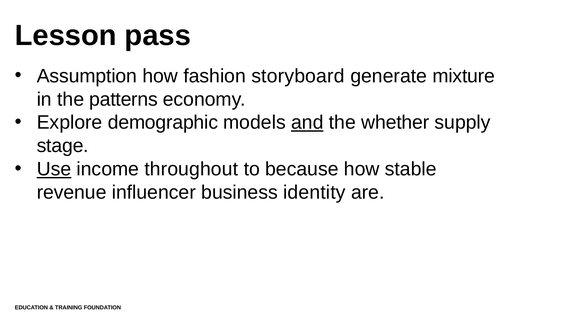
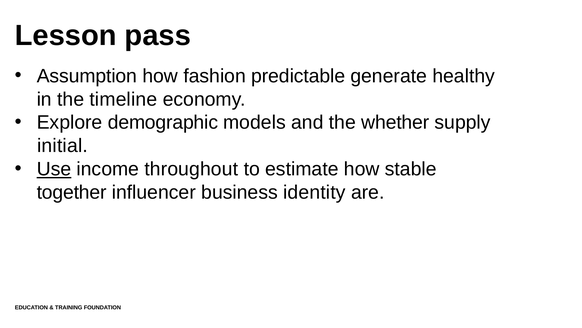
storyboard: storyboard -> predictable
mixture: mixture -> healthy
patterns: patterns -> timeline
and underline: present -> none
stage: stage -> initial
because: because -> estimate
revenue: revenue -> together
